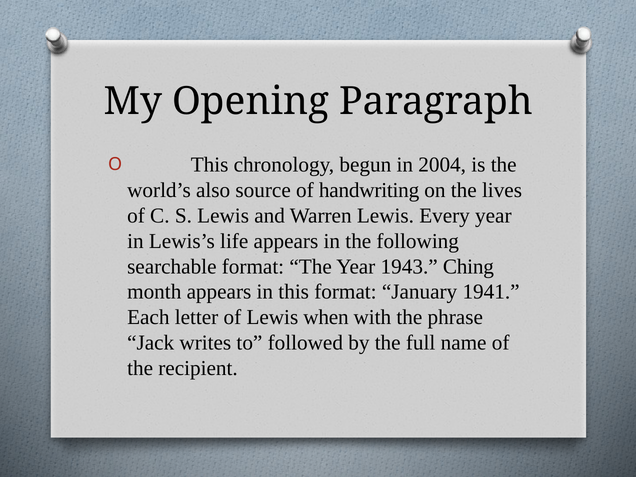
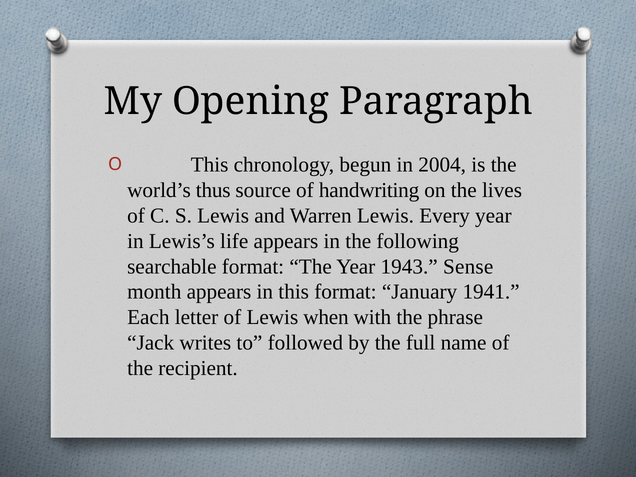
also: also -> thus
Ching: Ching -> Sense
